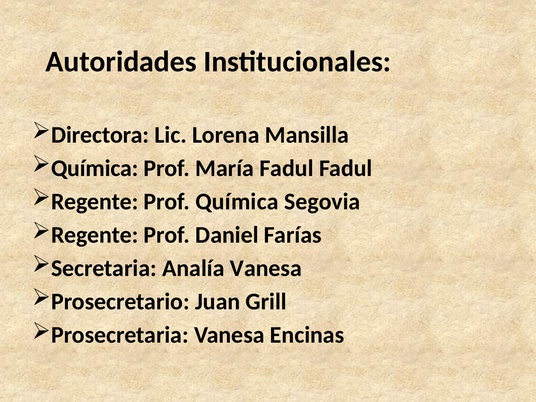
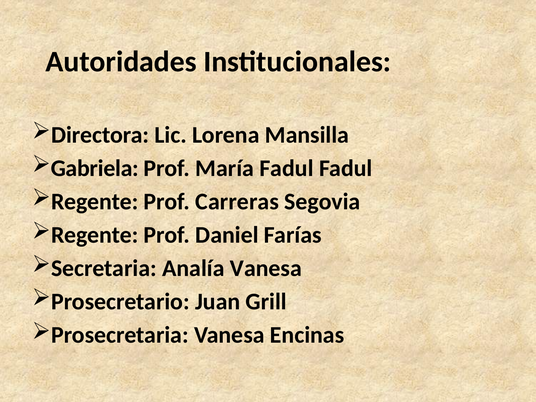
Química at (95, 168): Química -> Gabriela
Prof Química: Química -> Carreras
